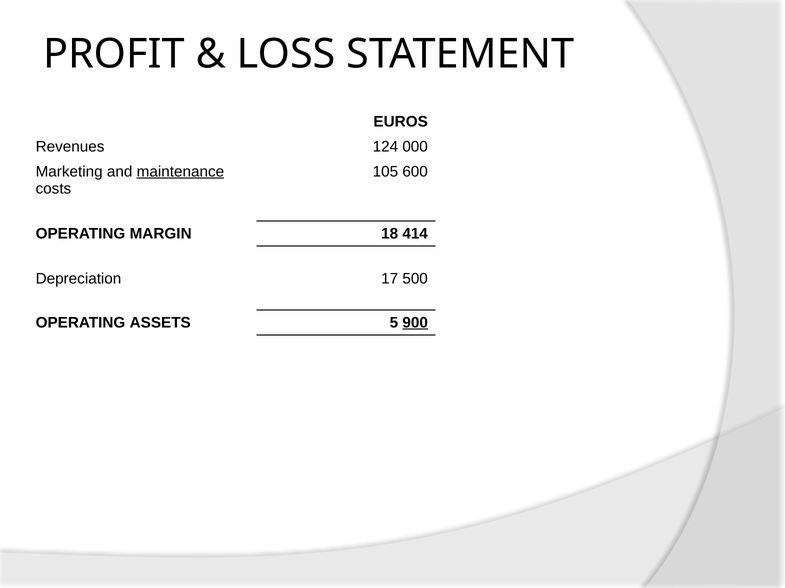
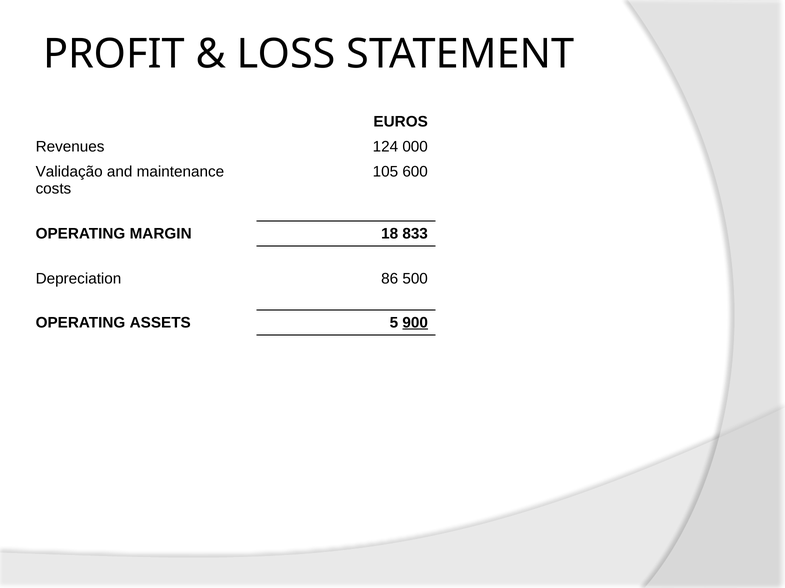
Marketing: Marketing -> Validação
maintenance underline: present -> none
414: 414 -> 833
17: 17 -> 86
